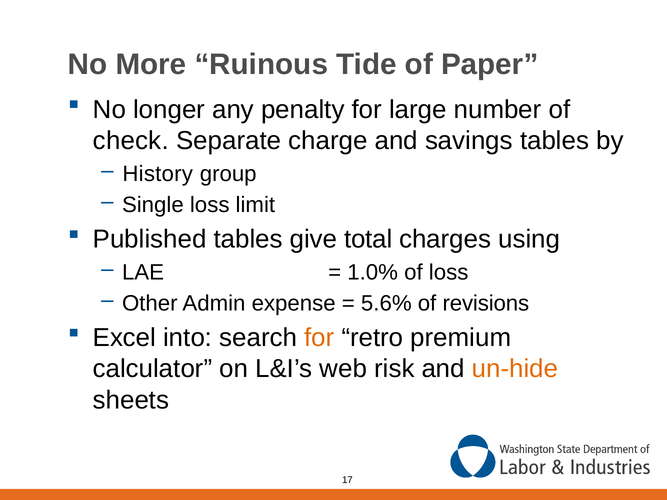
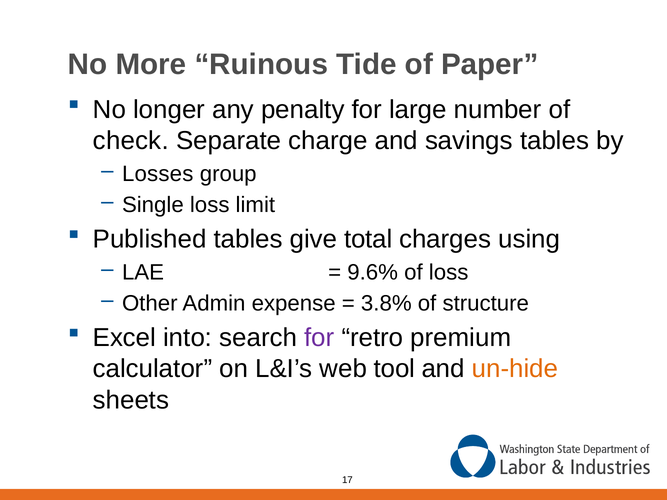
History: History -> Losses
1.0%: 1.0% -> 9.6%
5.6%: 5.6% -> 3.8%
revisions: revisions -> structure
for at (319, 338) colour: orange -> purple
risk: risk -> tool
